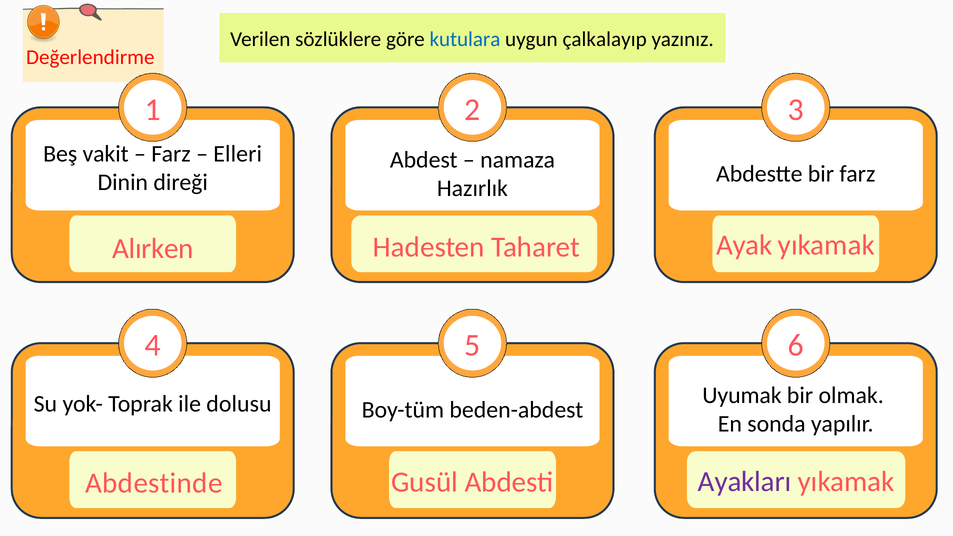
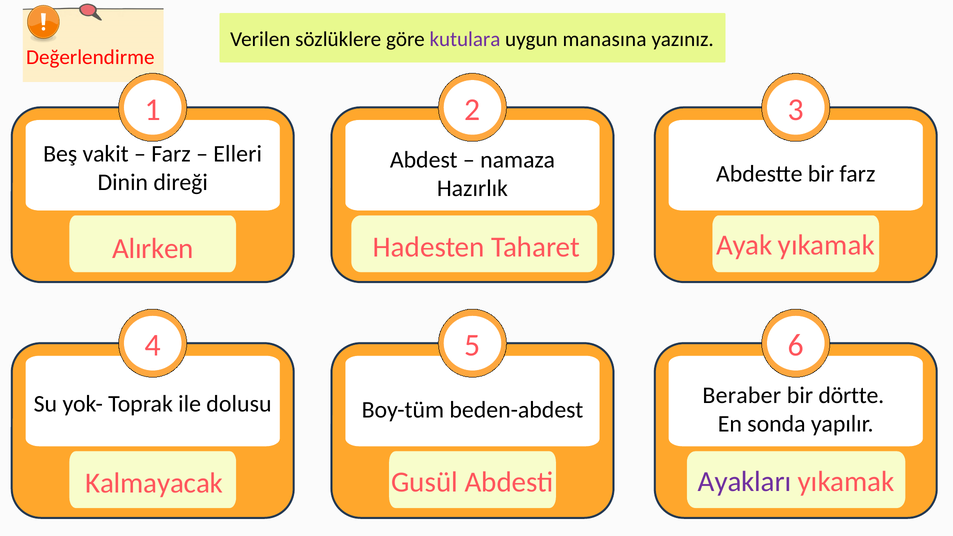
kutulara colour: blue -> purple
çalkalayıp: çalkalayıp -> manasına
Uyumak: Uyumak -> Beraber
olmak: olmak -> dörtte
Abdestinde: Abdestinde -> Kalmayacak
